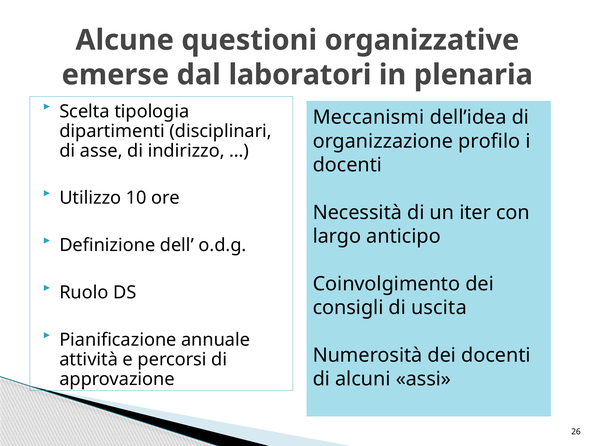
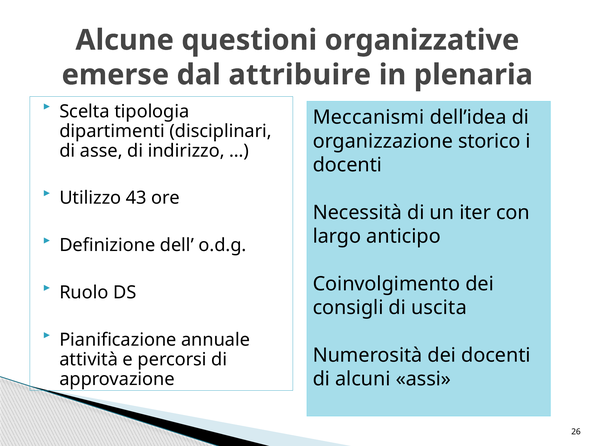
laboratori: laboratori -> attribuire
profilo: profilo -> storico
10: 10 -> 43
